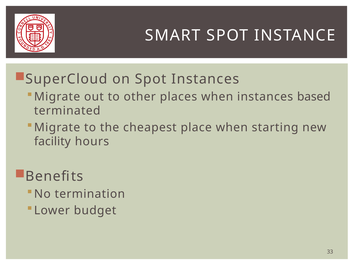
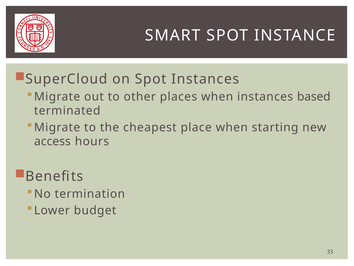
facility: facility -> access
